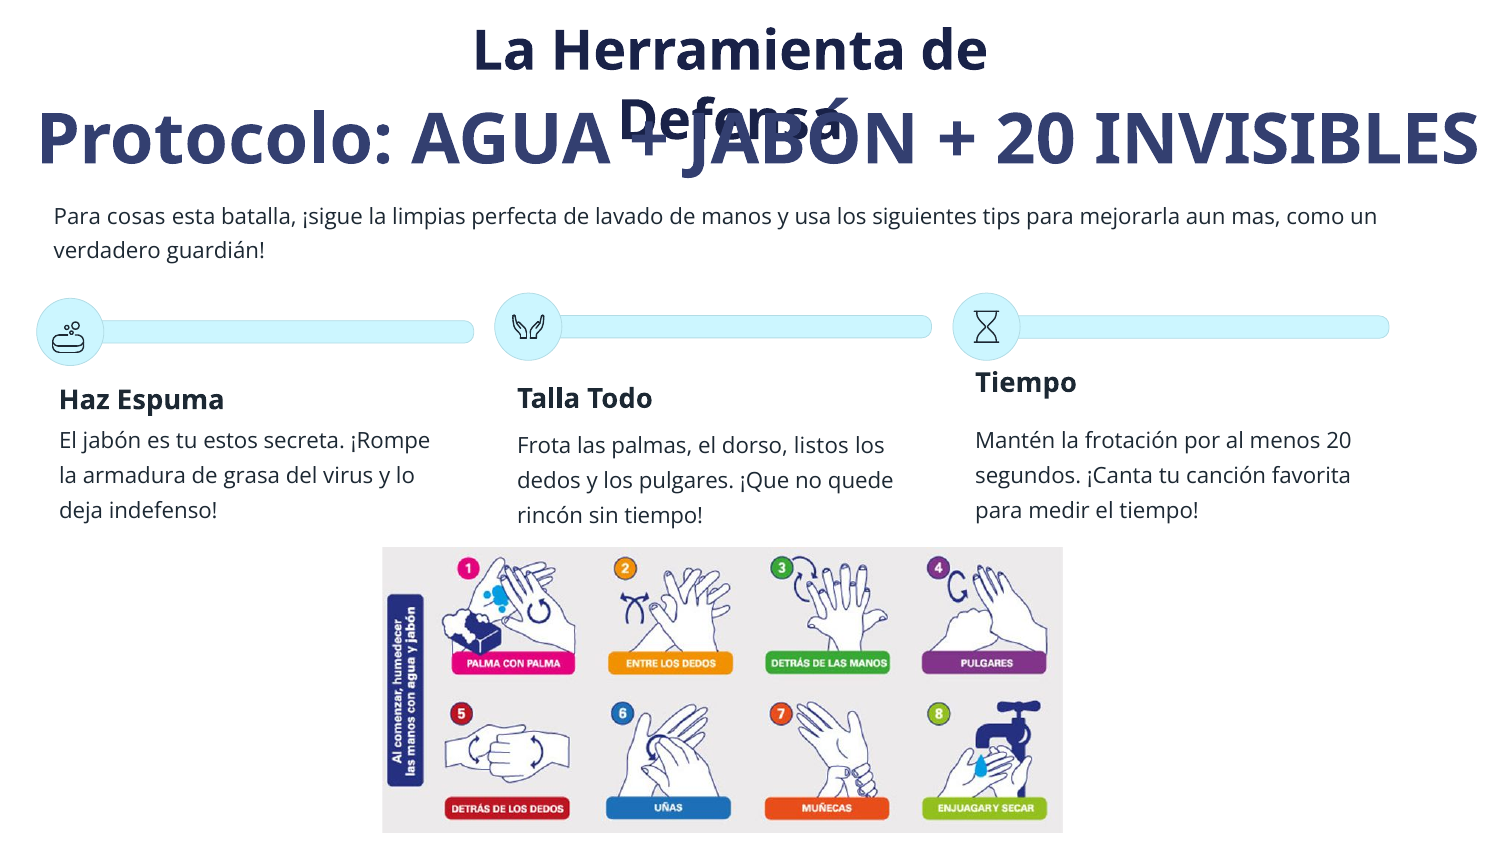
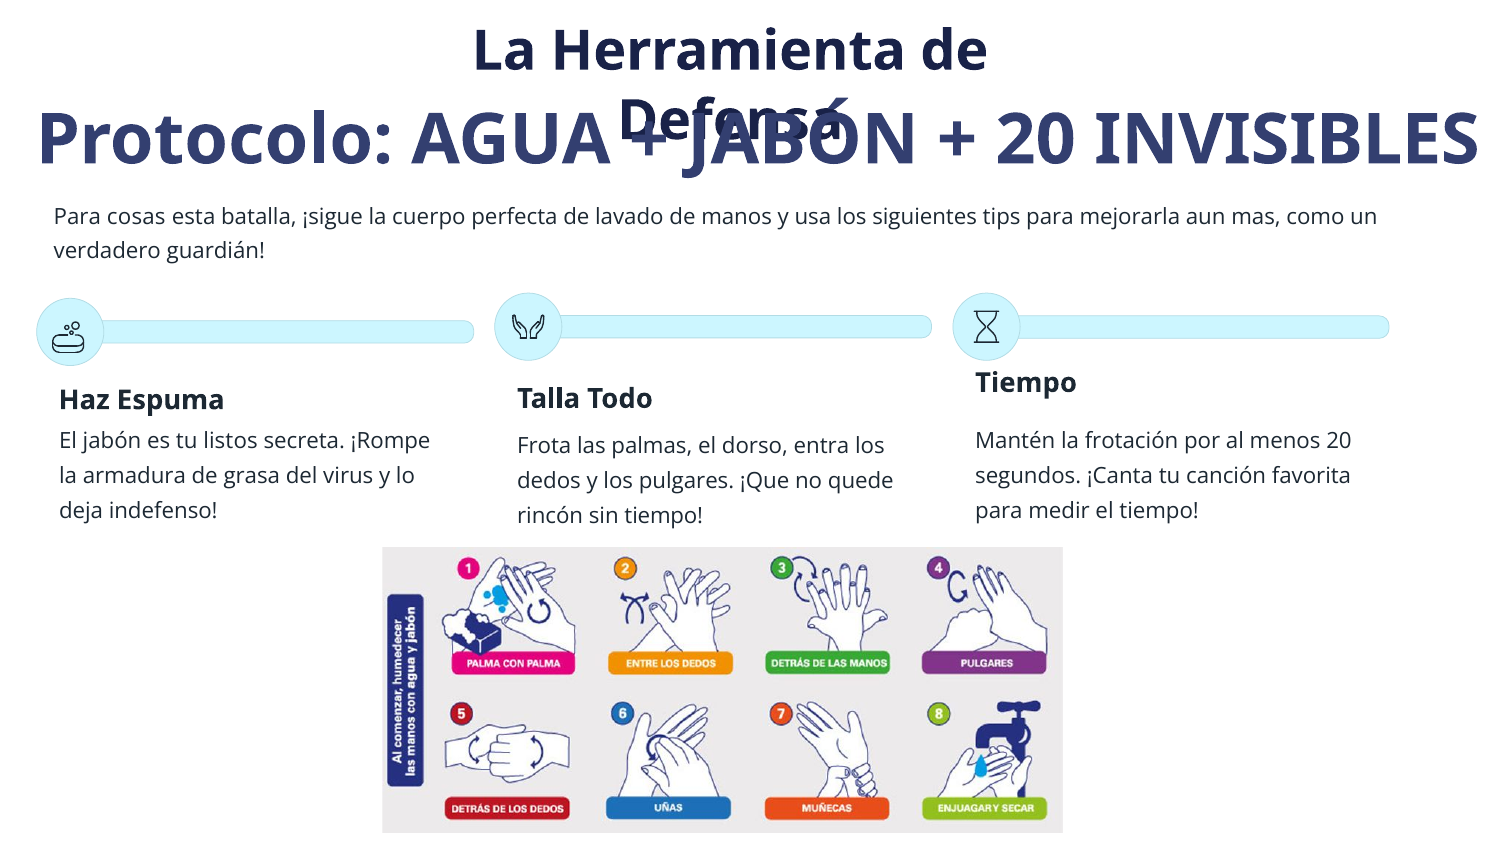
limpias: limpias -> cuerpo
estos: estos -> listos
listos: listos -> entra
